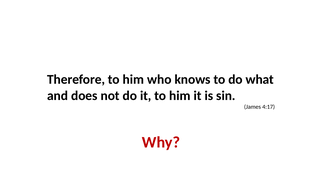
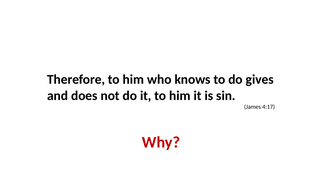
what: what -> gives
